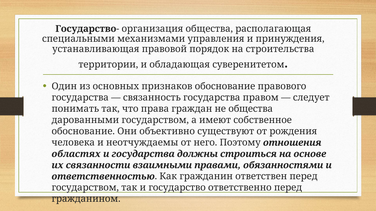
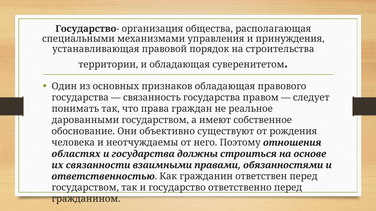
признаков обоснование: обоснование -> обладающая
не общества: общества -> реальное
